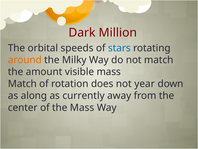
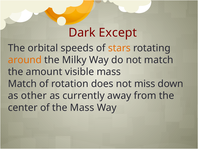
Million: Million -> Except
stars colour: blue -> orange
year: year -> miss
along: along -> other
